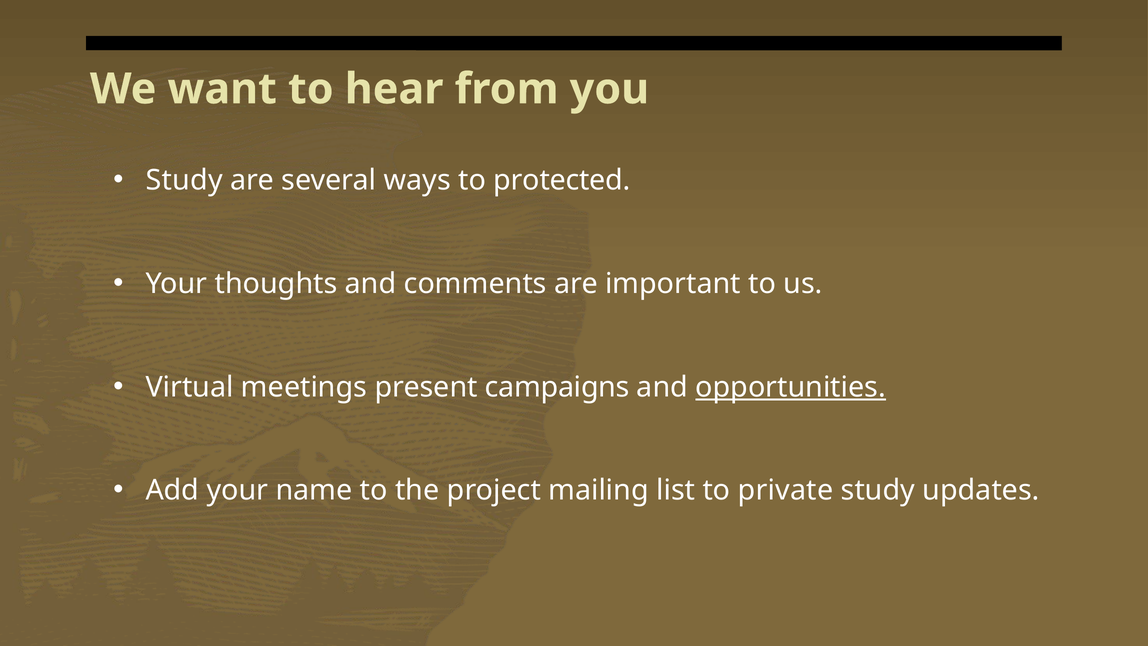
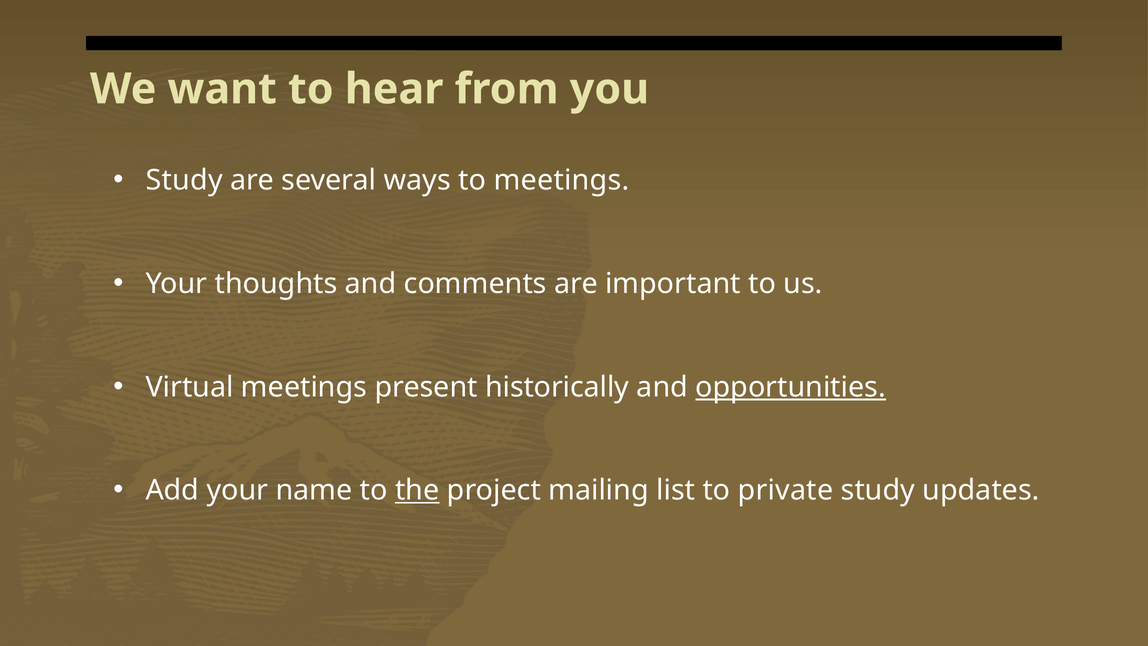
to protected: protected -> meetings
campaigns: campaigns -> historically
the underline: none -> present
